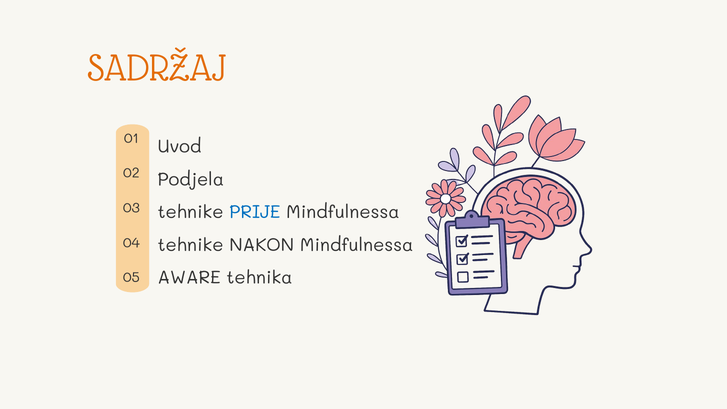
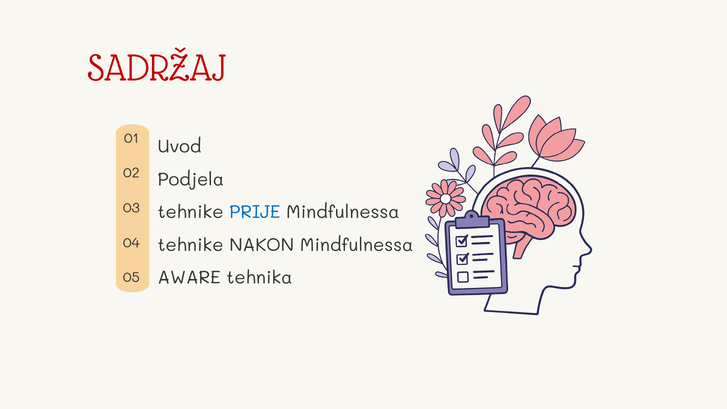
SADRŽAJ colour: orange -> red
